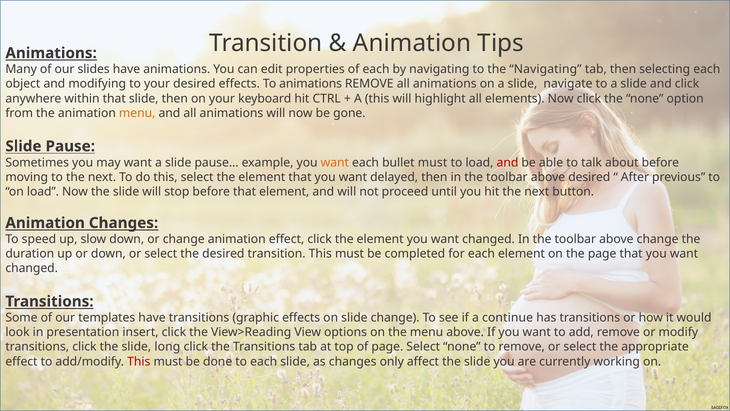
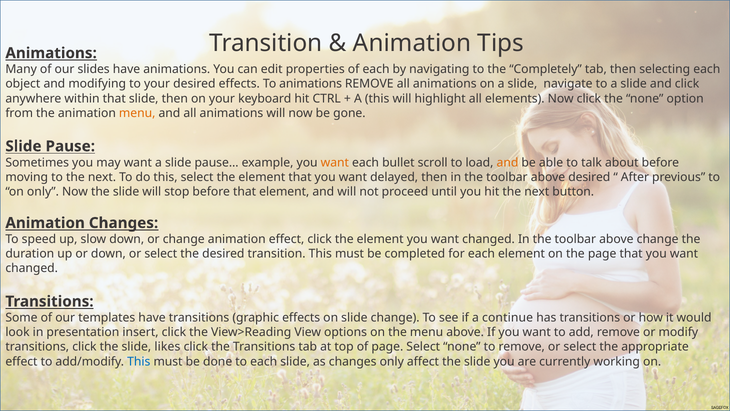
the Navigating: Navigating -> Completely
bullet must: must -> scroll
and at (507, 162) colour: red -> orange
on load: load -> only
long: long -> likes
This at (139, 361) colour: red -> blue
